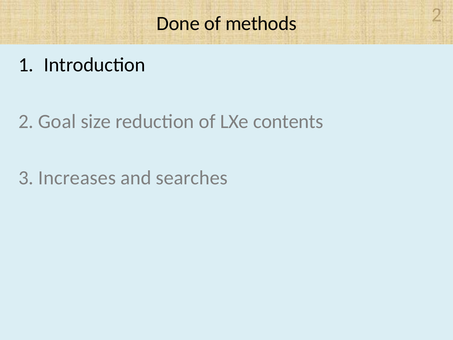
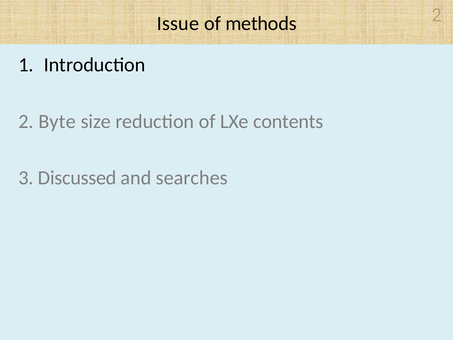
Done: Done -> Issue
Goal: Goal -> Byte
Increases: Increases -> Discussed
